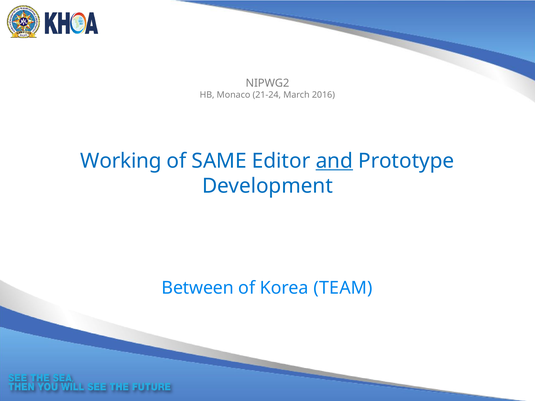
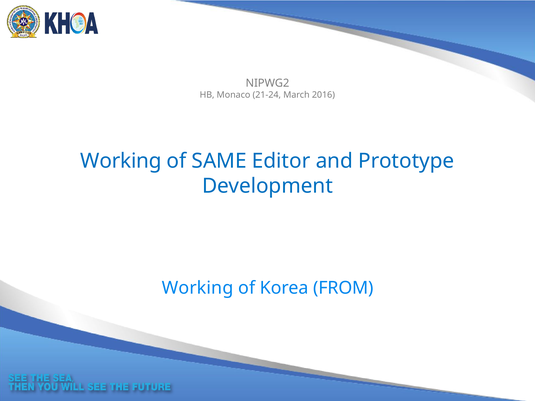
and underline: present -> none
Between at (198, 288): Between -> Working
TEAM: TEAM -> FROM
